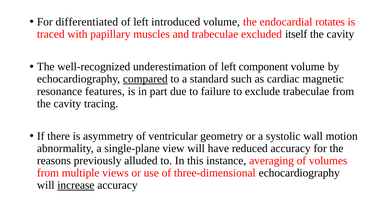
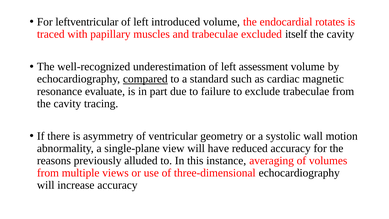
differentiated: differentiated -> leftventricular
component: component -> assessment
features: features -> evaluate
increase underline: present -> none
